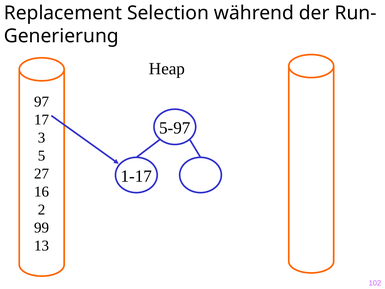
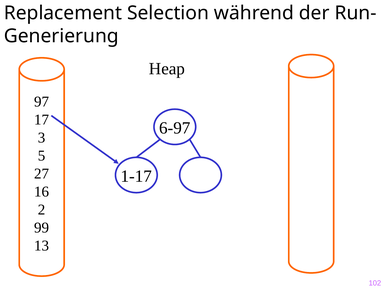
5-97: 5-97 -> 6-97
